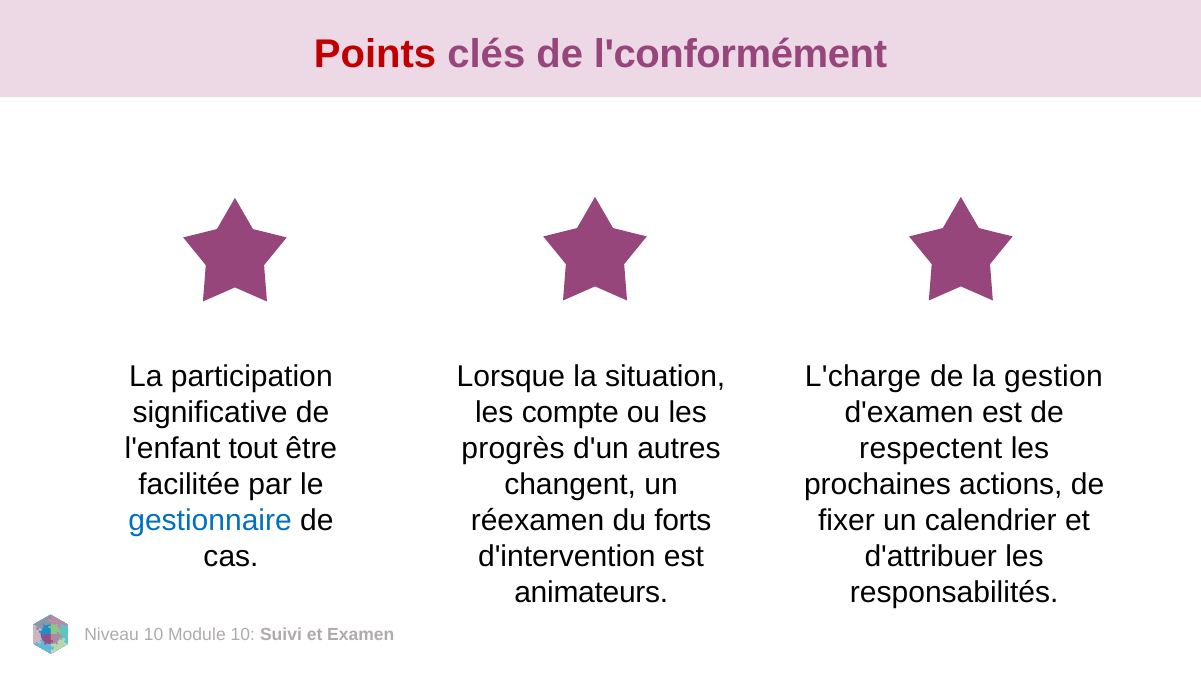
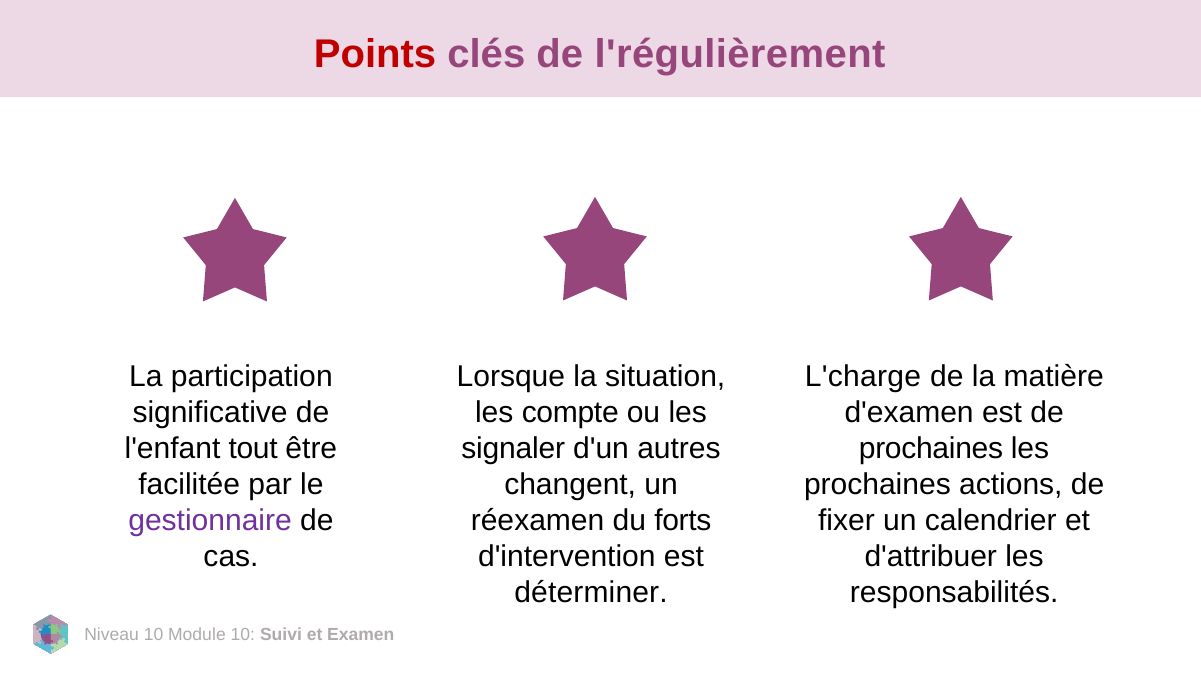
l'conformément: l'conformément -> l'régulièrement
gestion: gestion -> matière
progrès: progrès -> signaler
respectent at (931, 448): respectent -> prochaines
gestionnaire colour: blue -> purple
animateurs: animateurs -> déterminer
